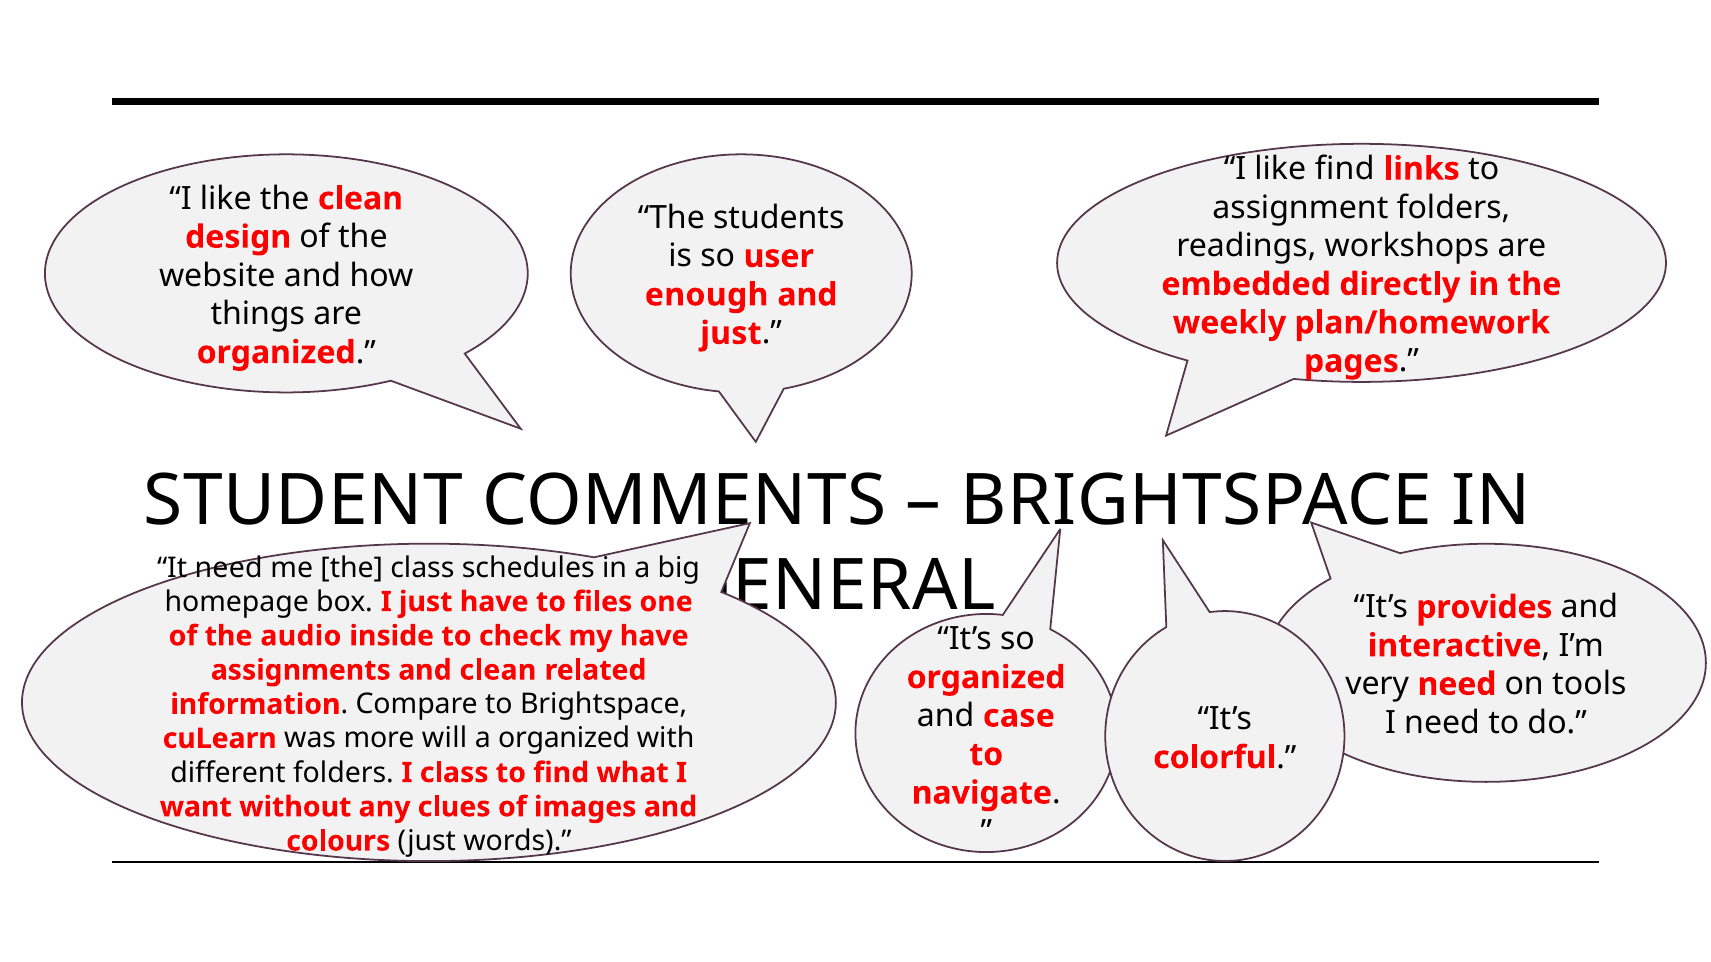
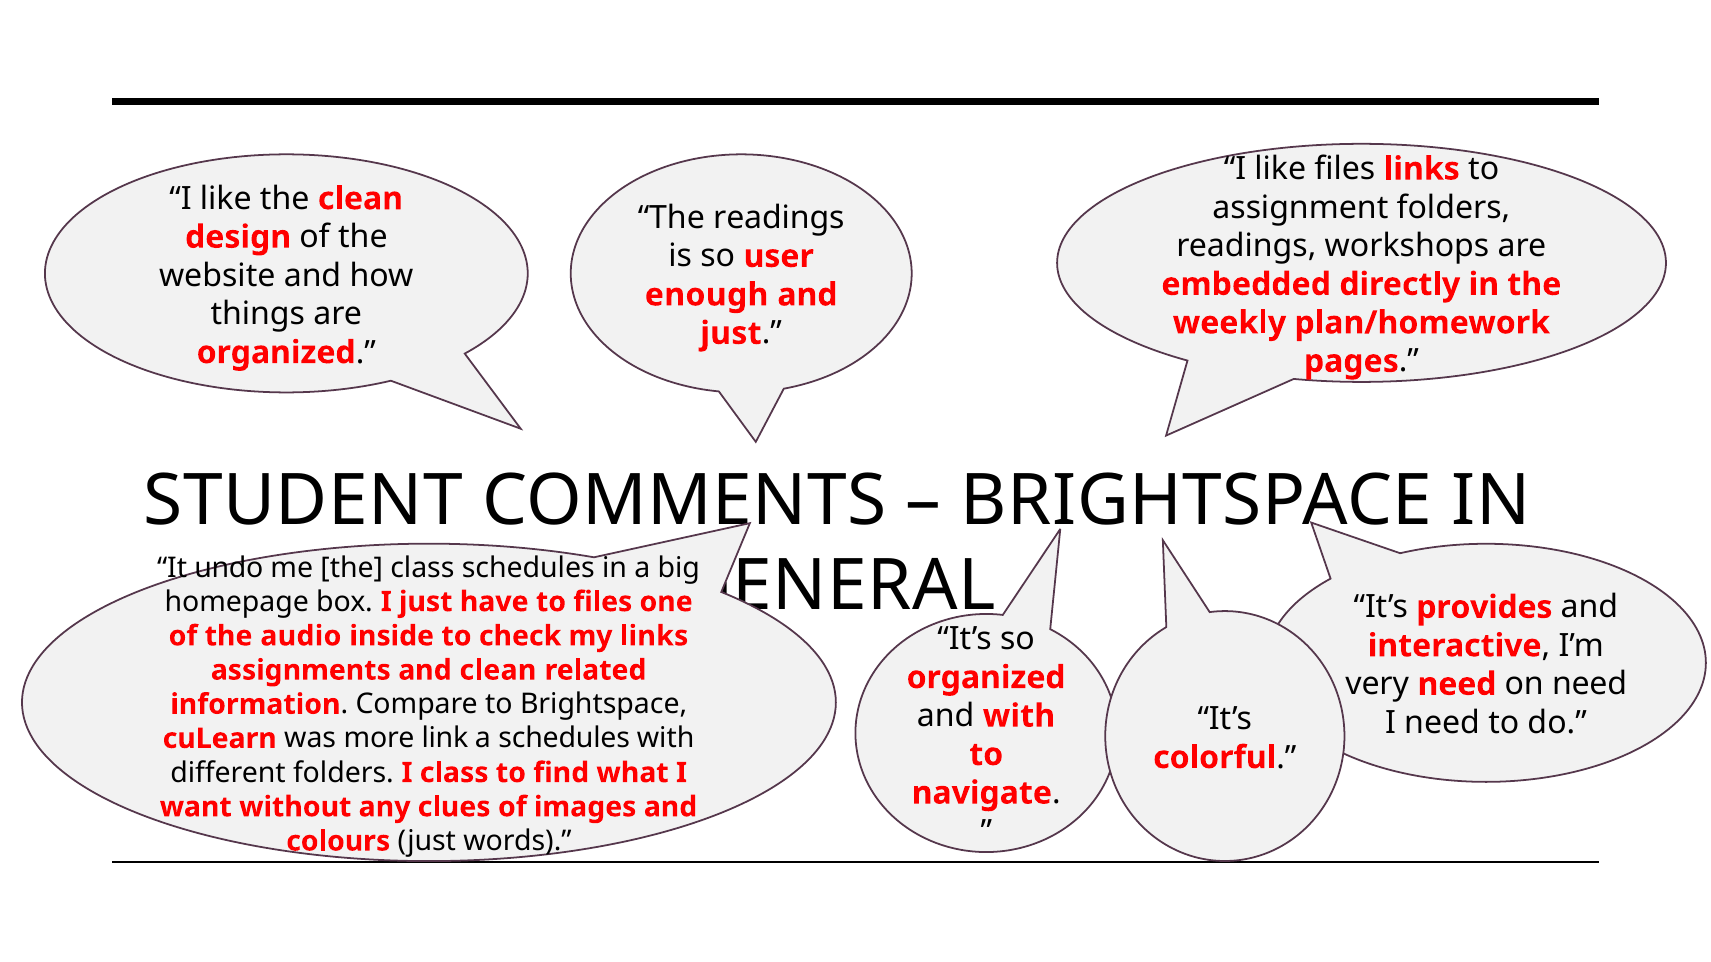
like find: find -> files
The students: students -> readings
It need: need -> undo
my have: have -> links
on tools: tools -> need
and case: case -> with
will: will -> link
a organized: organized -> schedules
